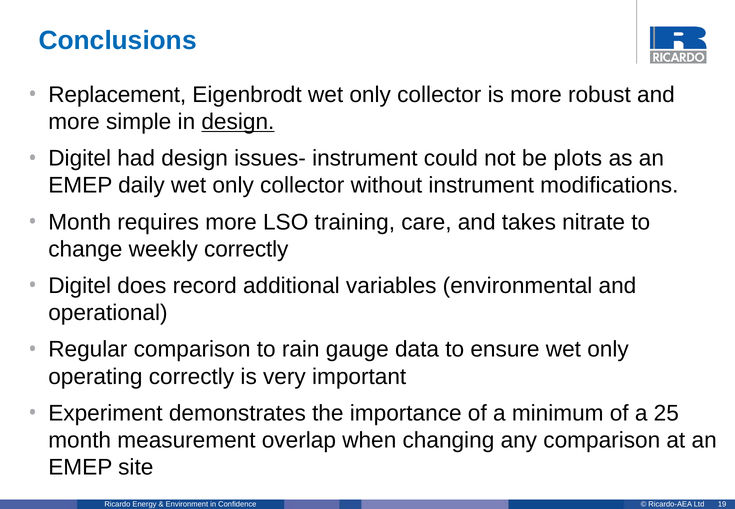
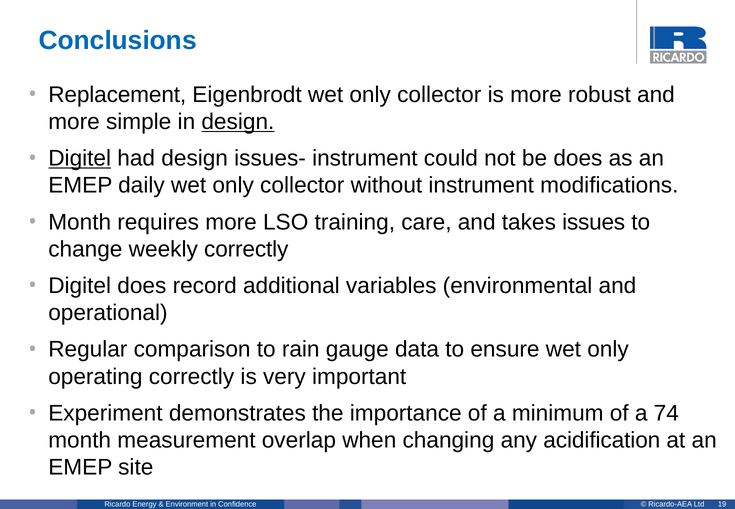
Digitel at (80, 158) underline: none -> present
be plots: plots -> does
nitrate: nitrate -> issues
25: 25 -> 74
any comparison: comparison -> acidification
